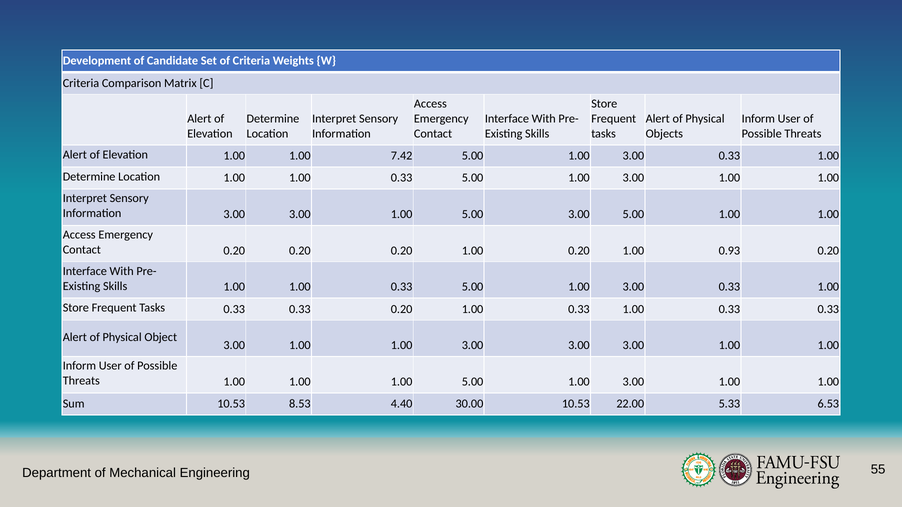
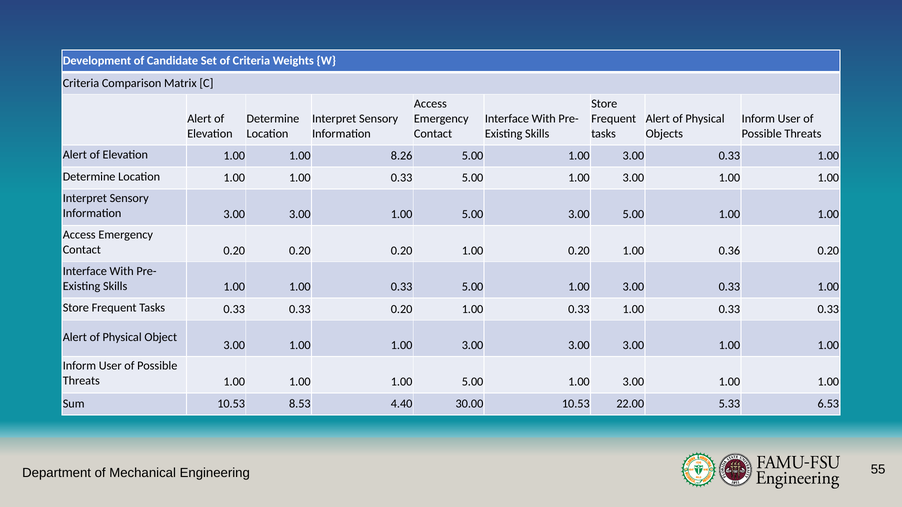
7.42: 7.42 -> 8.26
0.93: 0.93 -> 0.36
